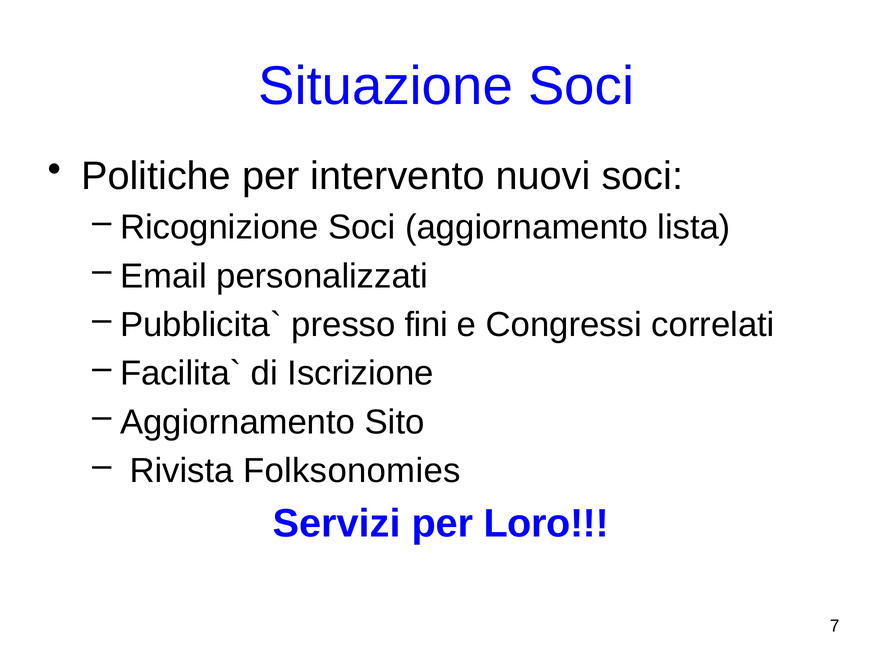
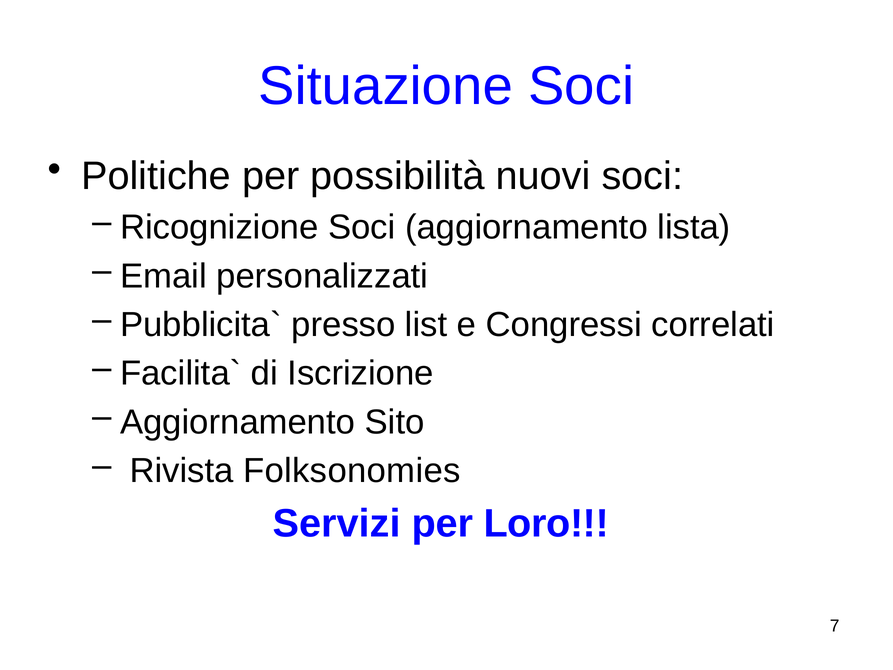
intervento: intervento -> possibilità
fini: fini -> list
